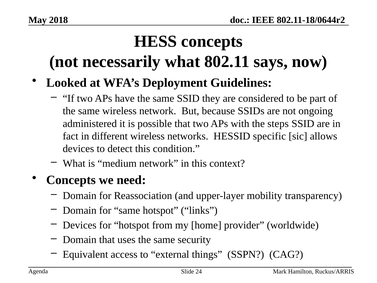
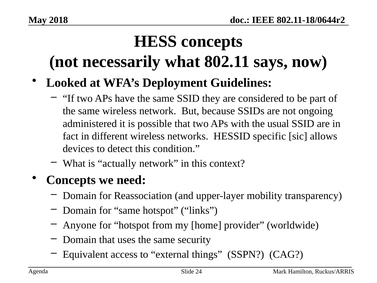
steps: steps -> usual
medium: medium -> actually
Devices at (80, 225): Devices -> Anyone
